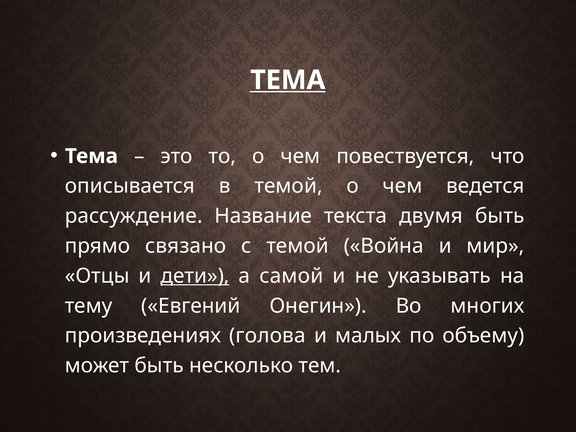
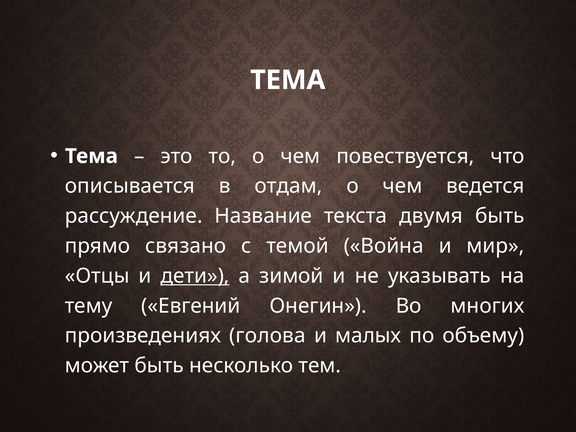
ТЕМА at (288, 80) underline: present -> none
в темой: темой -> отдам
самой: самой -> зимой
